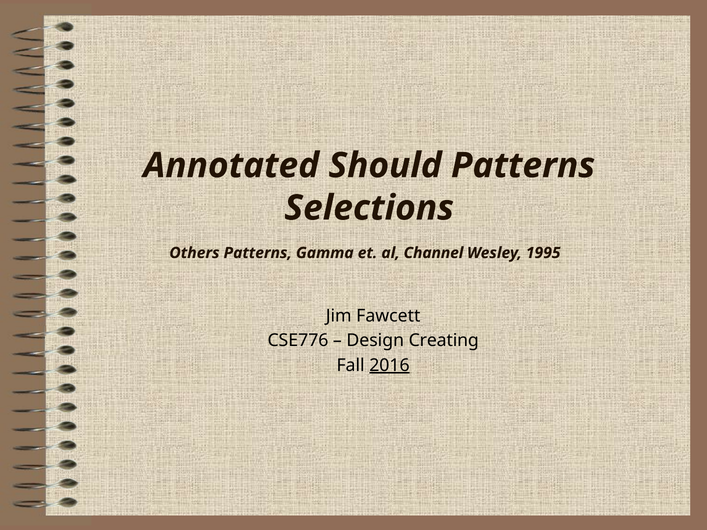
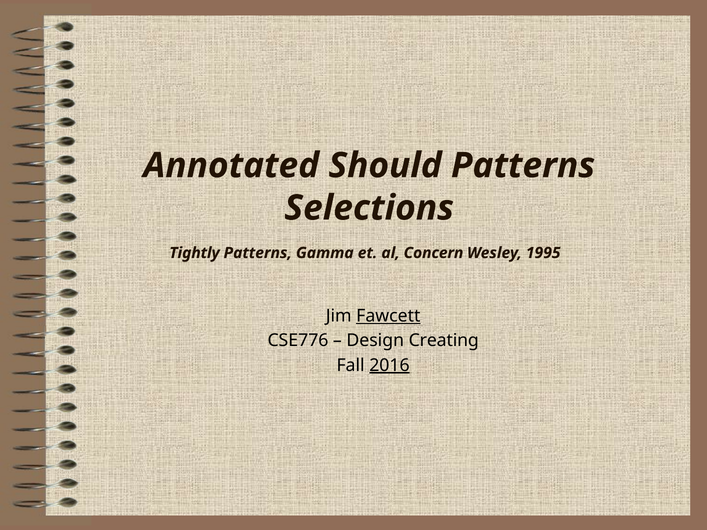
Others: Others -> Tightly
Channel: Channel -> Concern
Fawcett underline: none -> present
